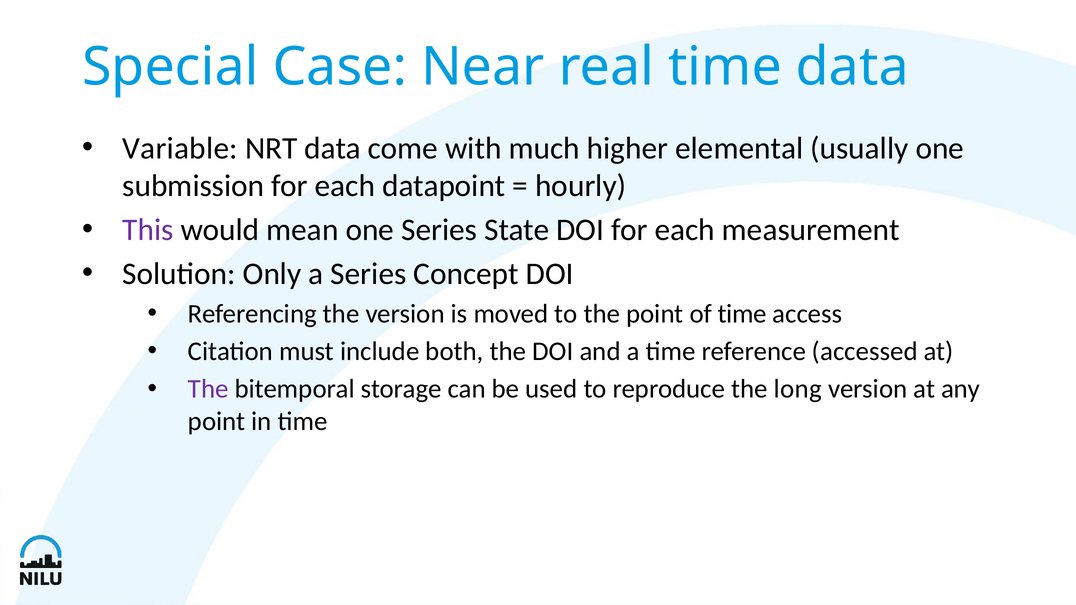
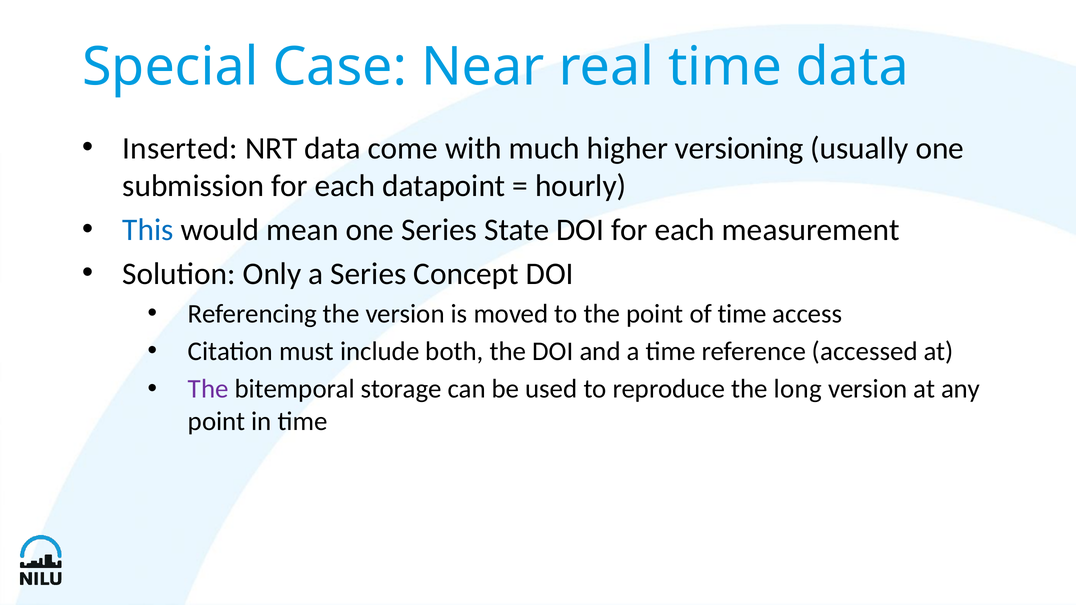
Variable: Variable -> Inserted
elemental: elemental -> versioning
This colour: purple -> blue
